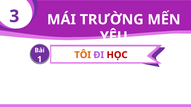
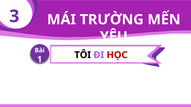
TÔI colour: orange -> black
